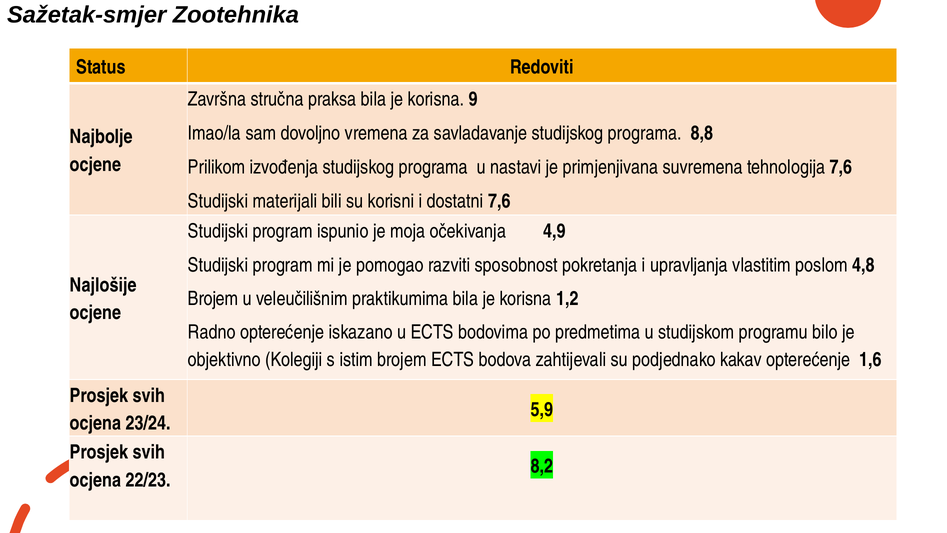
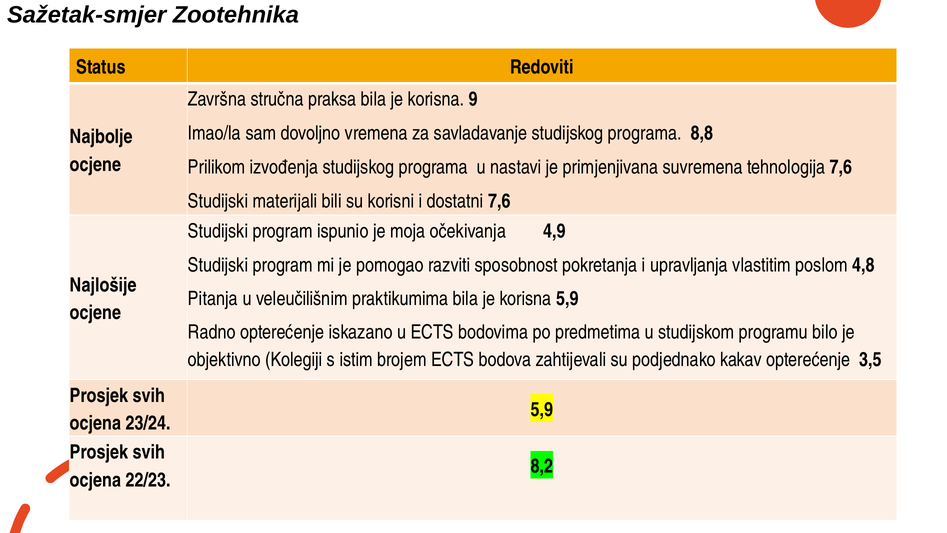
Brojem at (213, 299): Brojem -> Pitanja
korisna 1,2: 1,2 -> 5,9
1,6: 1,6 -> 3,5
